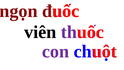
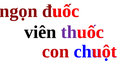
con colour: purple -> red
